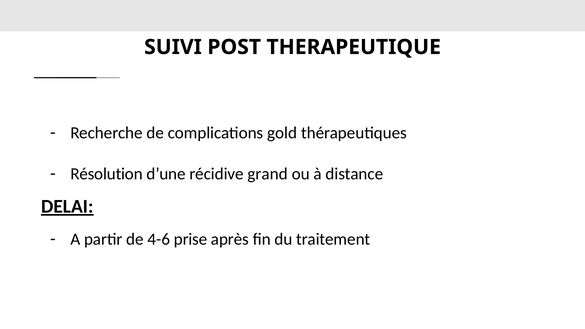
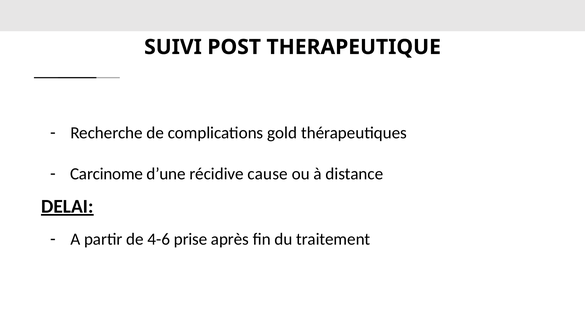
Résolution: Résolution -> Carcinome
grand: grand -> cause
